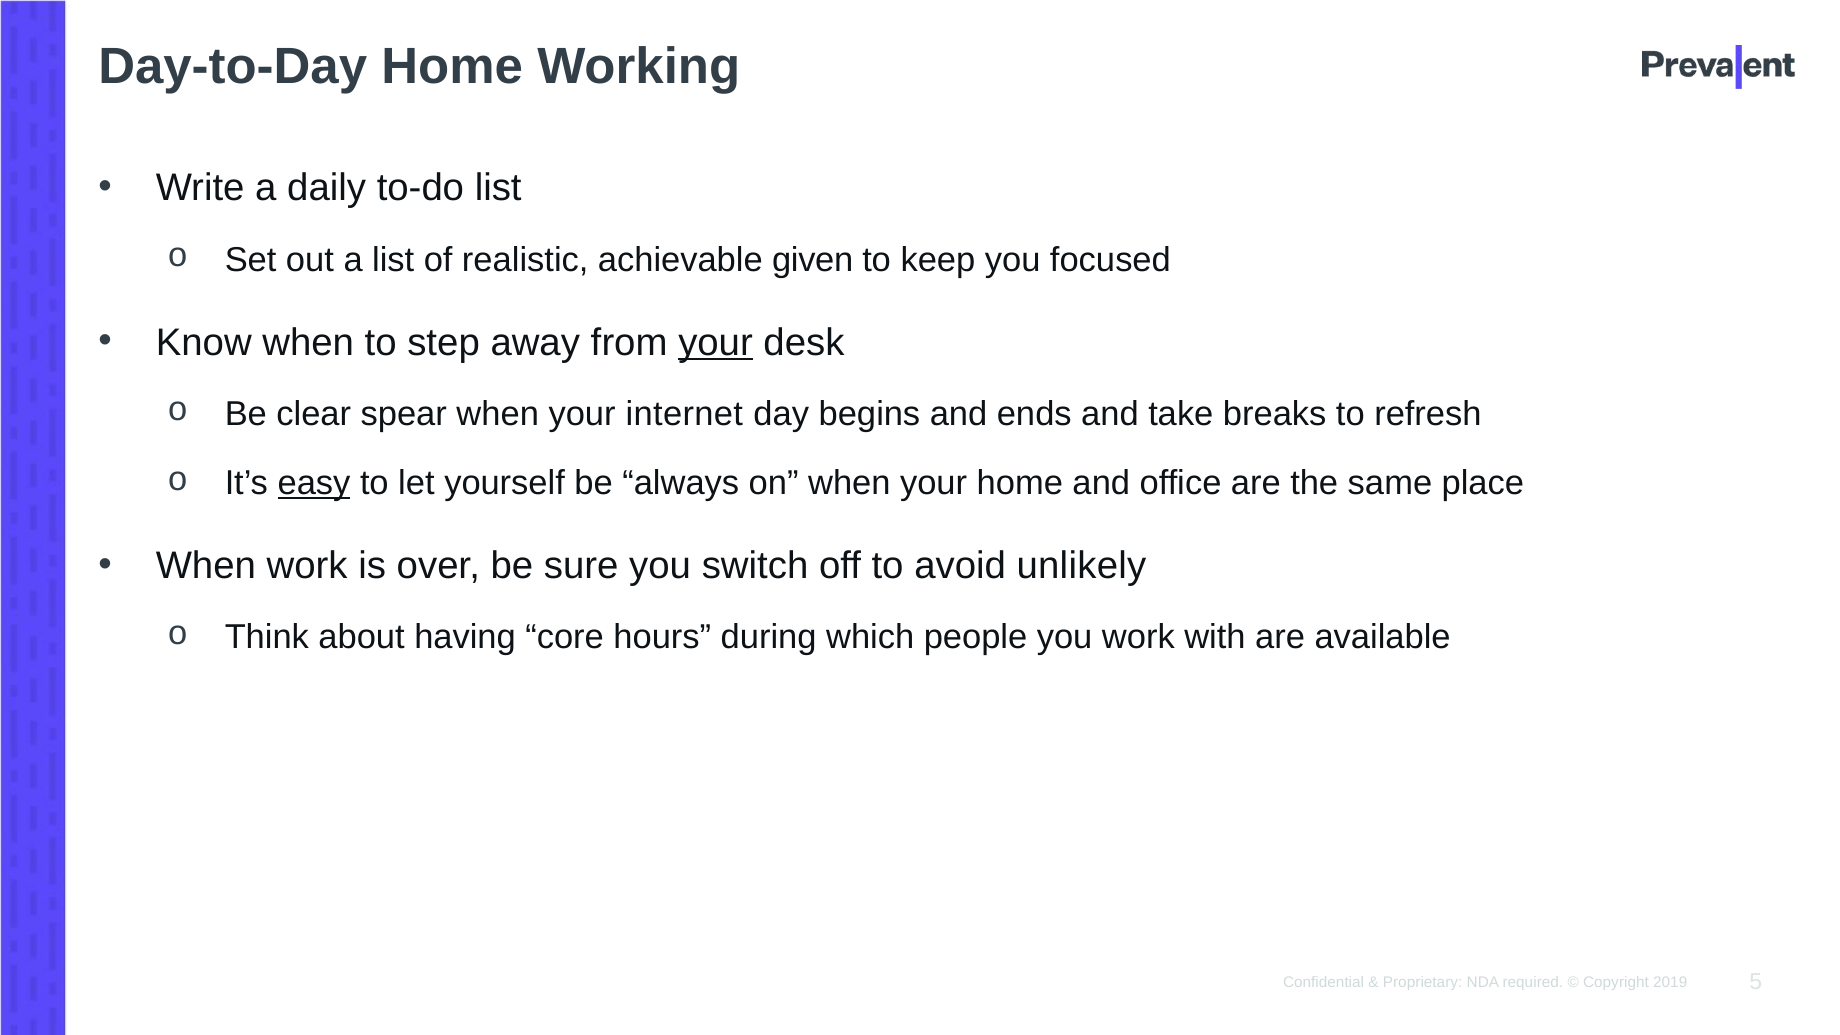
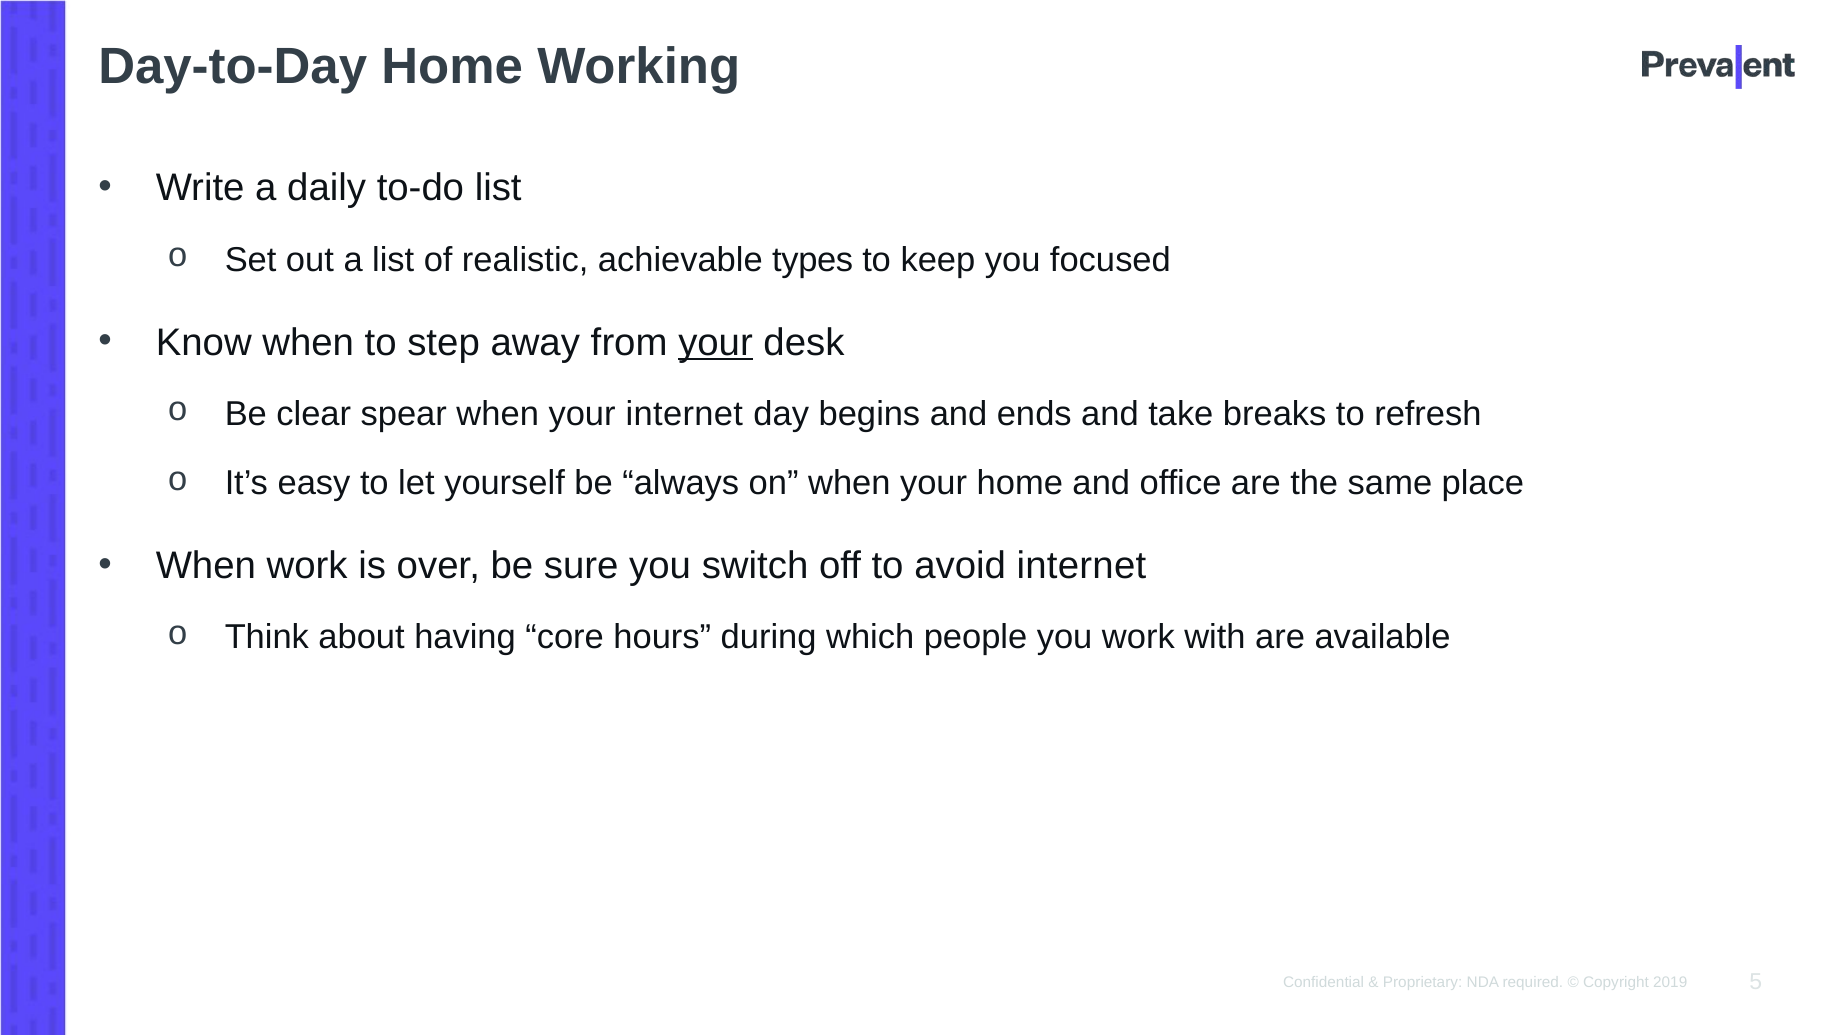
given: given -> types
easy underline: present -> none
avoid unlikely: unlikely -> internet
